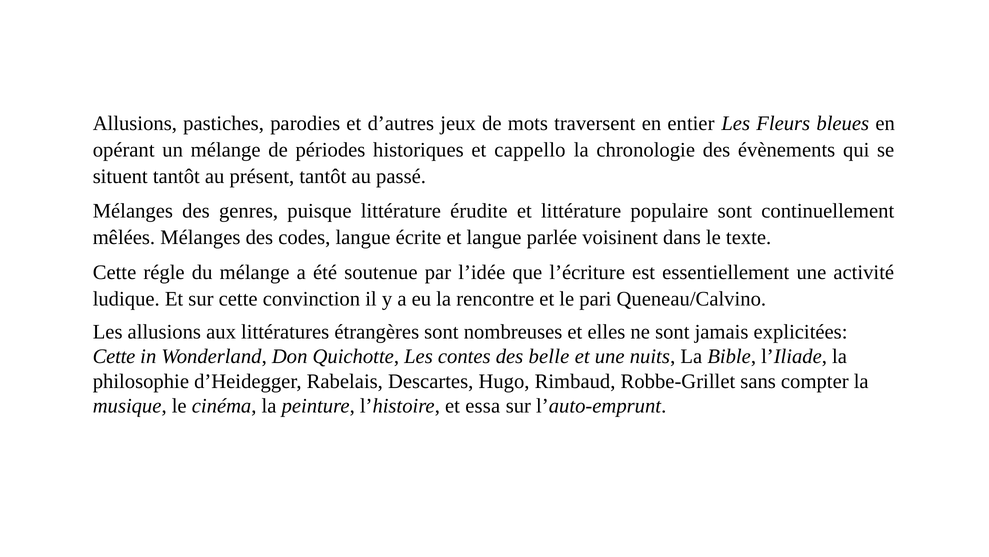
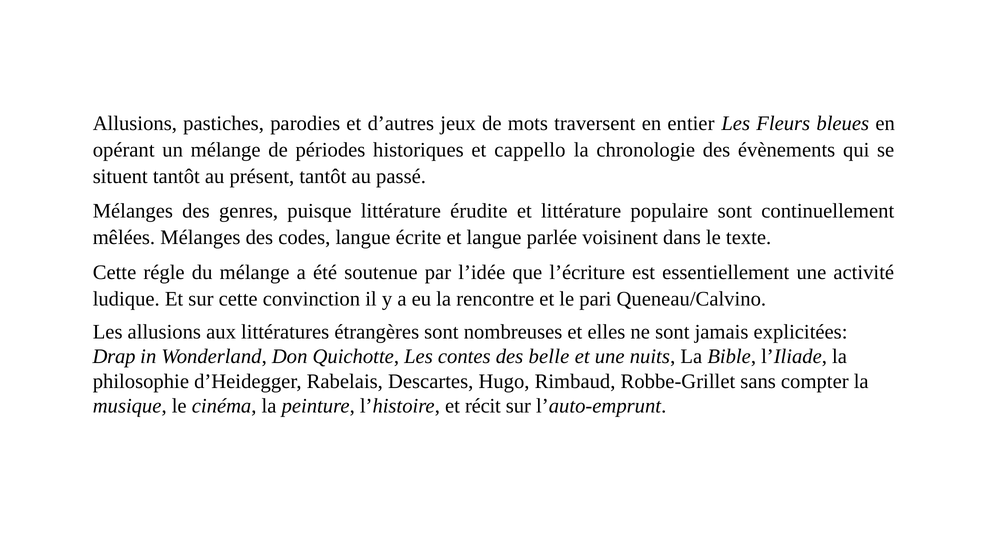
Cette at (114, 356): Cette -> Drap
essa: essa -> récit
